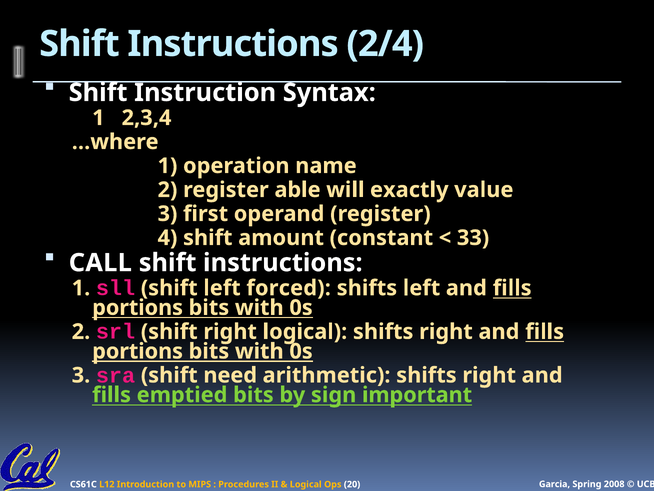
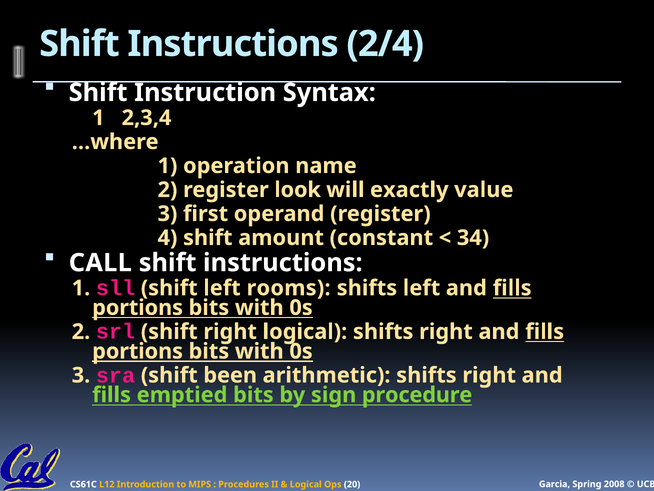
able: able -> look
33: 33 -> 34
forced: forced -> rooms
need: need -> been
important: important -> procedure
